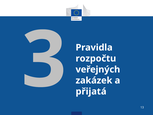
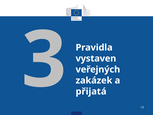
rozpočtu: rozpočtu -> vystaven
